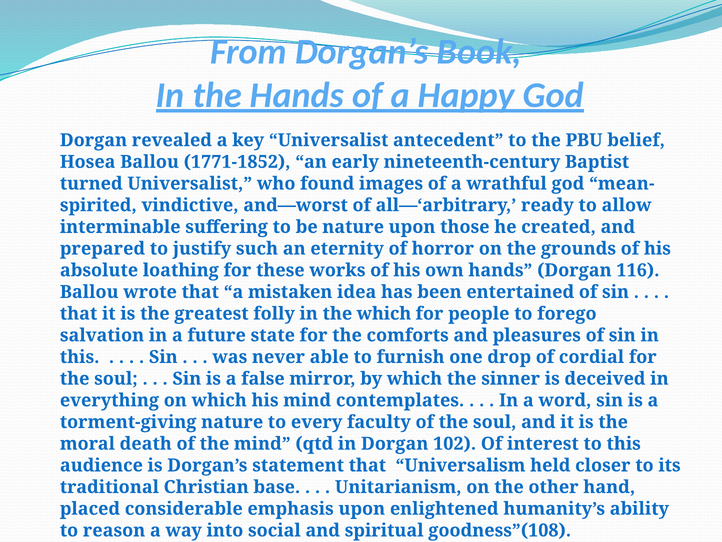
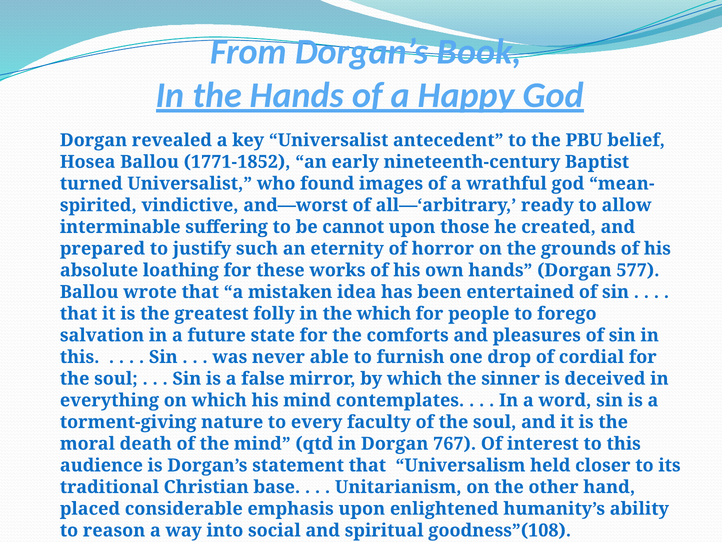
be nature: nature -> cannot
116: 116 -> 577
102: 102 -> 767
